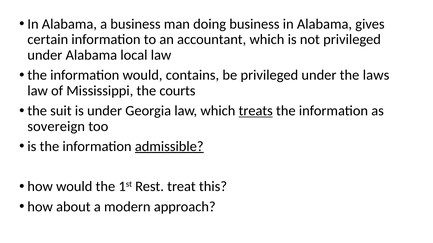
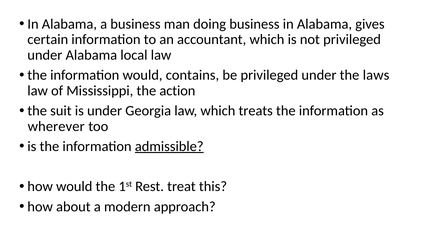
courts: courts -> action
treats underline: present -> none
sovereign: sovereign -> wherever
